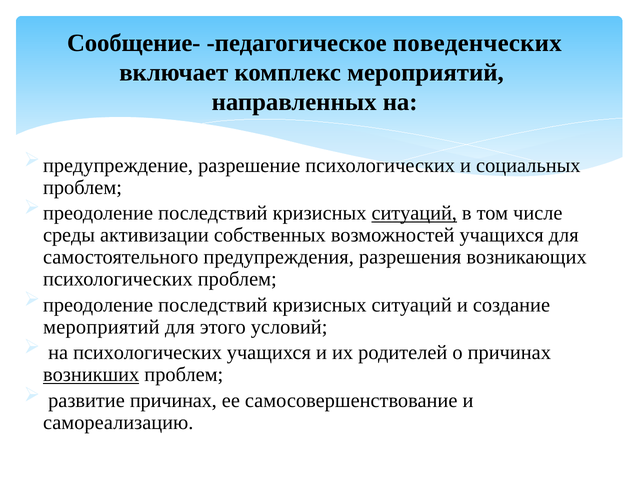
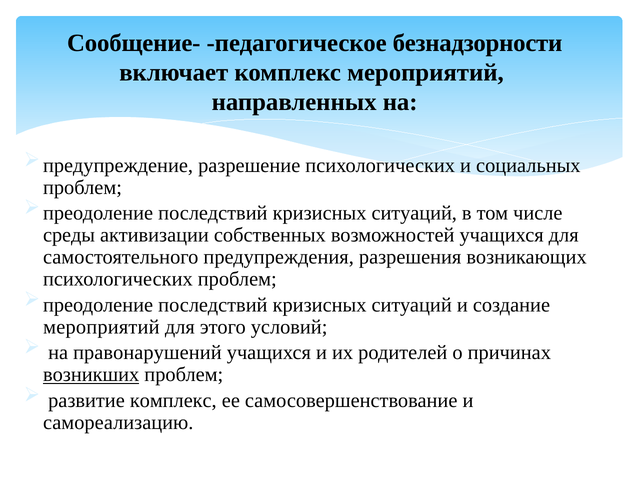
поведенческих: поведенческих -> безнадзорности
ситуаций at (414, 213) underline: present -> none
на психологических: психологических -> правонарушений
развитие причинах: причинах -> комплекс
